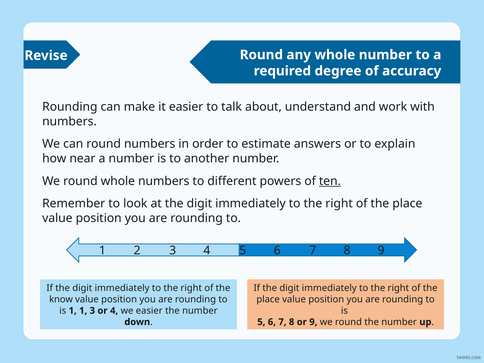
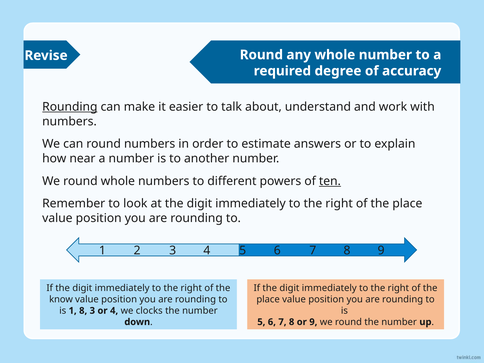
Rounding at (70, 107) underline: none -> present
1 1: 1 -> 8
we easier: easier -> clocks
